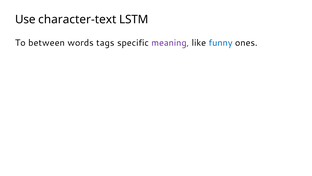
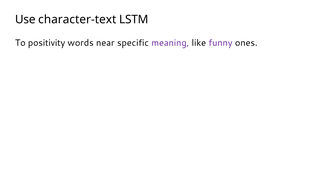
between: between -> positivity
tags: tags -> near
funny colour: blue -> purple
